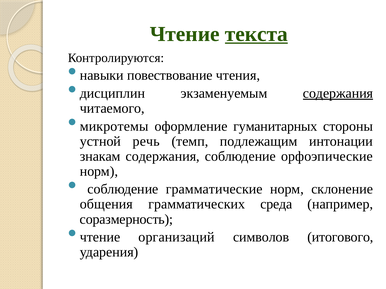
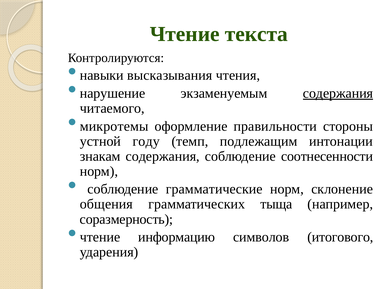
текста underline: present -> none
повествование: повествование -> высказывания
дисциплин: дисциплин -> нарушение
гуманитарных: гуманитарных -> правильности
речь: речь -> году
орфоэпические: орфоэпические -> соотнесенности
среда: среда -> тыща
организаций: организаций -> информацию
